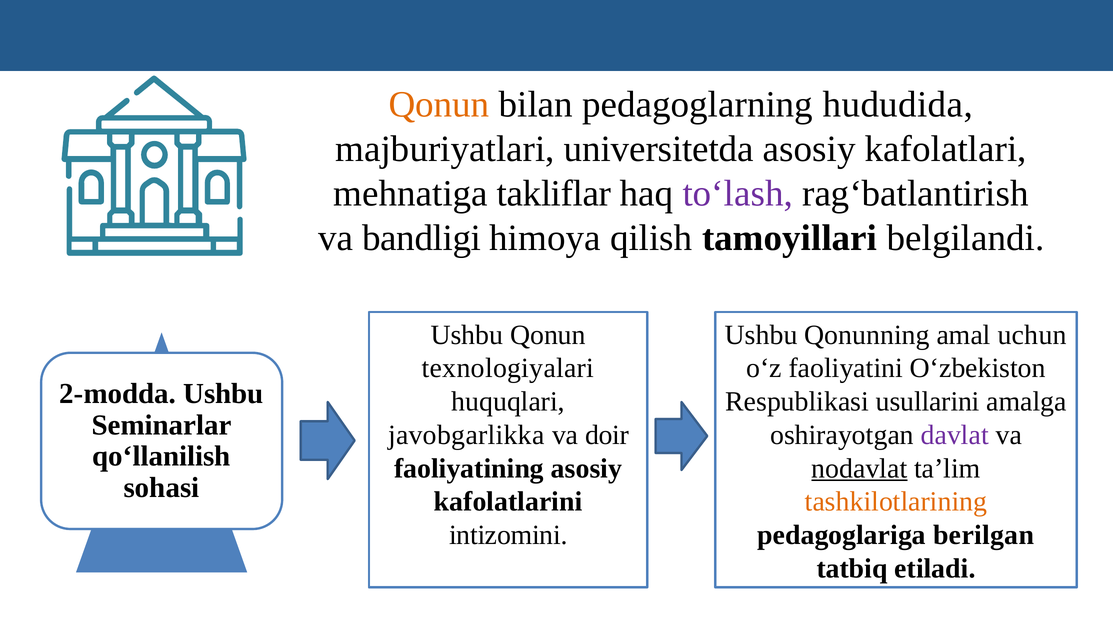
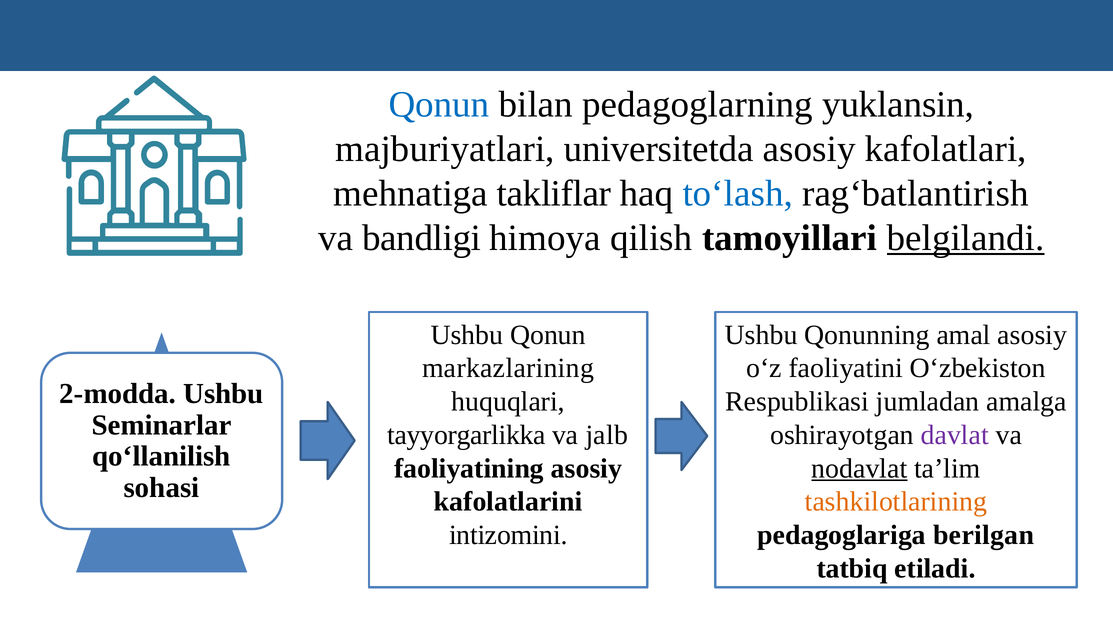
Qonun at (439, 104) colour: orange -> blue
hududida: hududida -> yuklansin
to‘lash colour: purple -> blue
belgilandi underline: none -> present
amal uchun: uchun -> asosiy
texnologiyalari: texnologiyalari -> markazlarining
usullarini: usullarini -> jumladan
javobgarlikka: javobgarlikka -> tayyorgarlikka
doir: doir -> jalb
